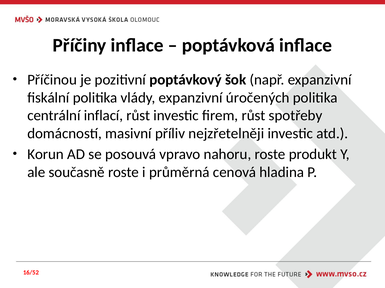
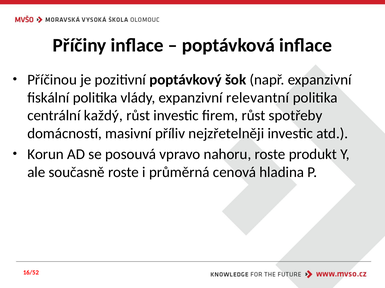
úročených: úročených -> relevantní
inflací: inflací -> každý
